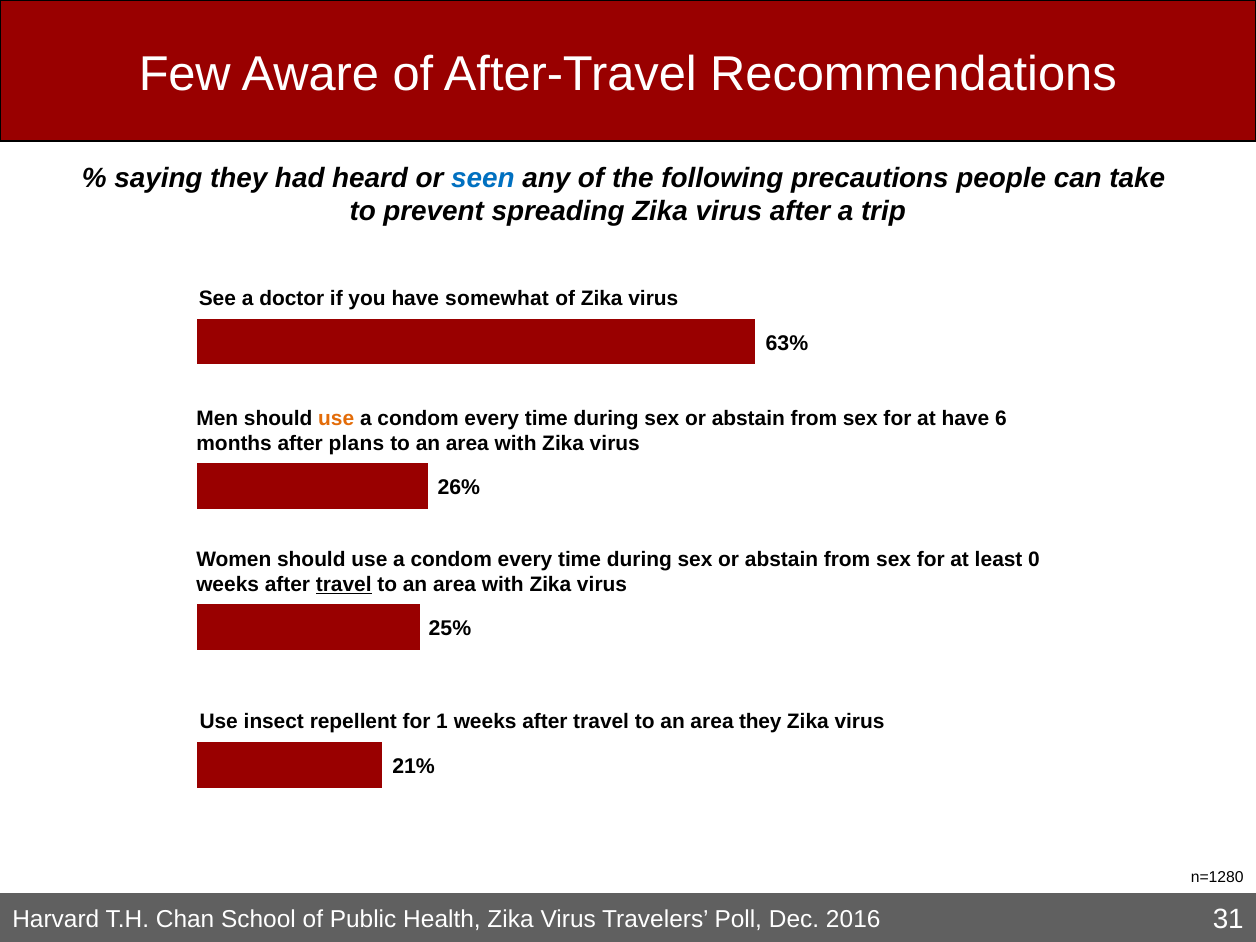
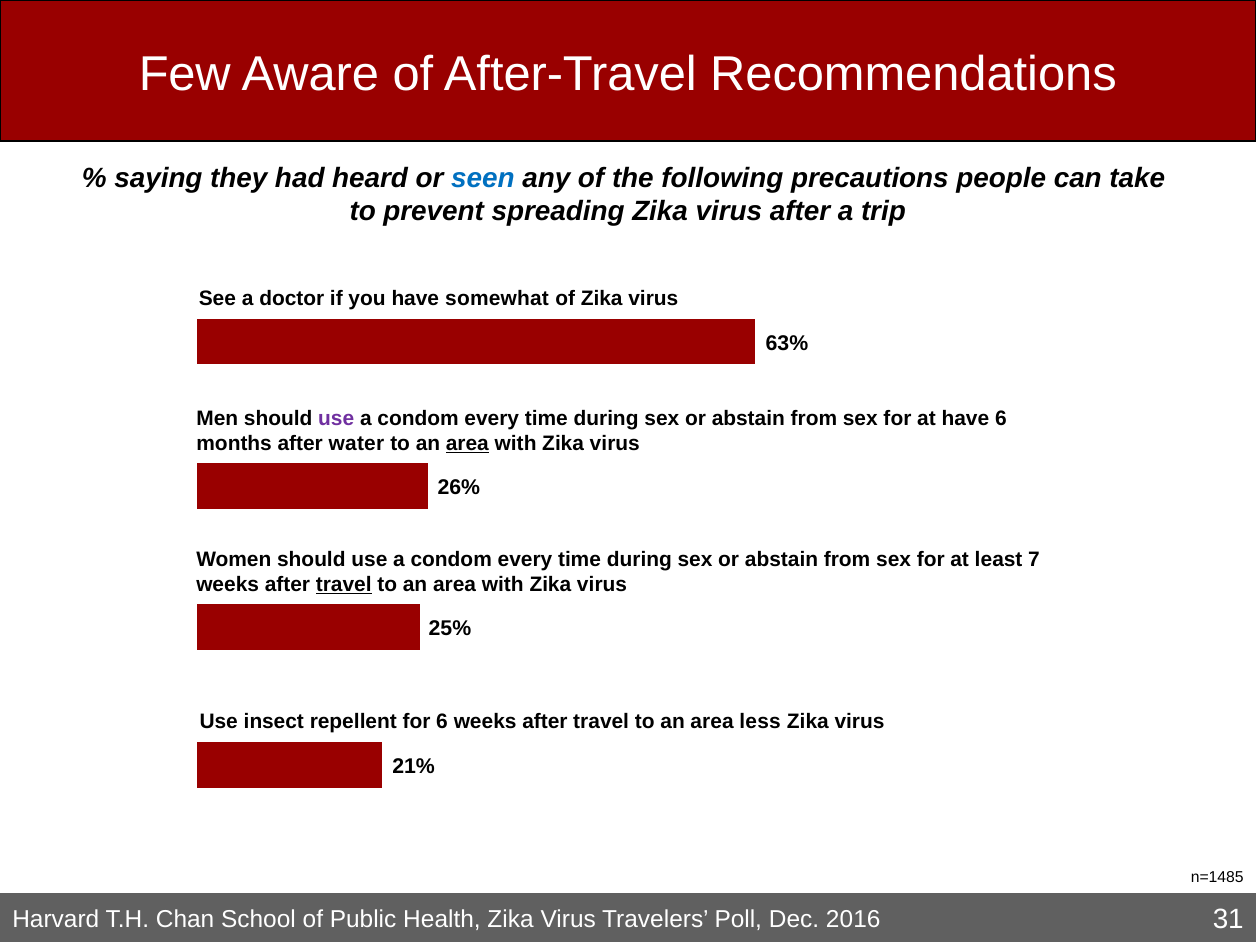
use at (336, 419) colour: orange -> purple
plans: plans -> water
area at (467, 444) underline: none -> present
0: 0 -> 7
for 1: 1 -> 6
area they: they -> less
n=1280: n=1280 -> n=1485
